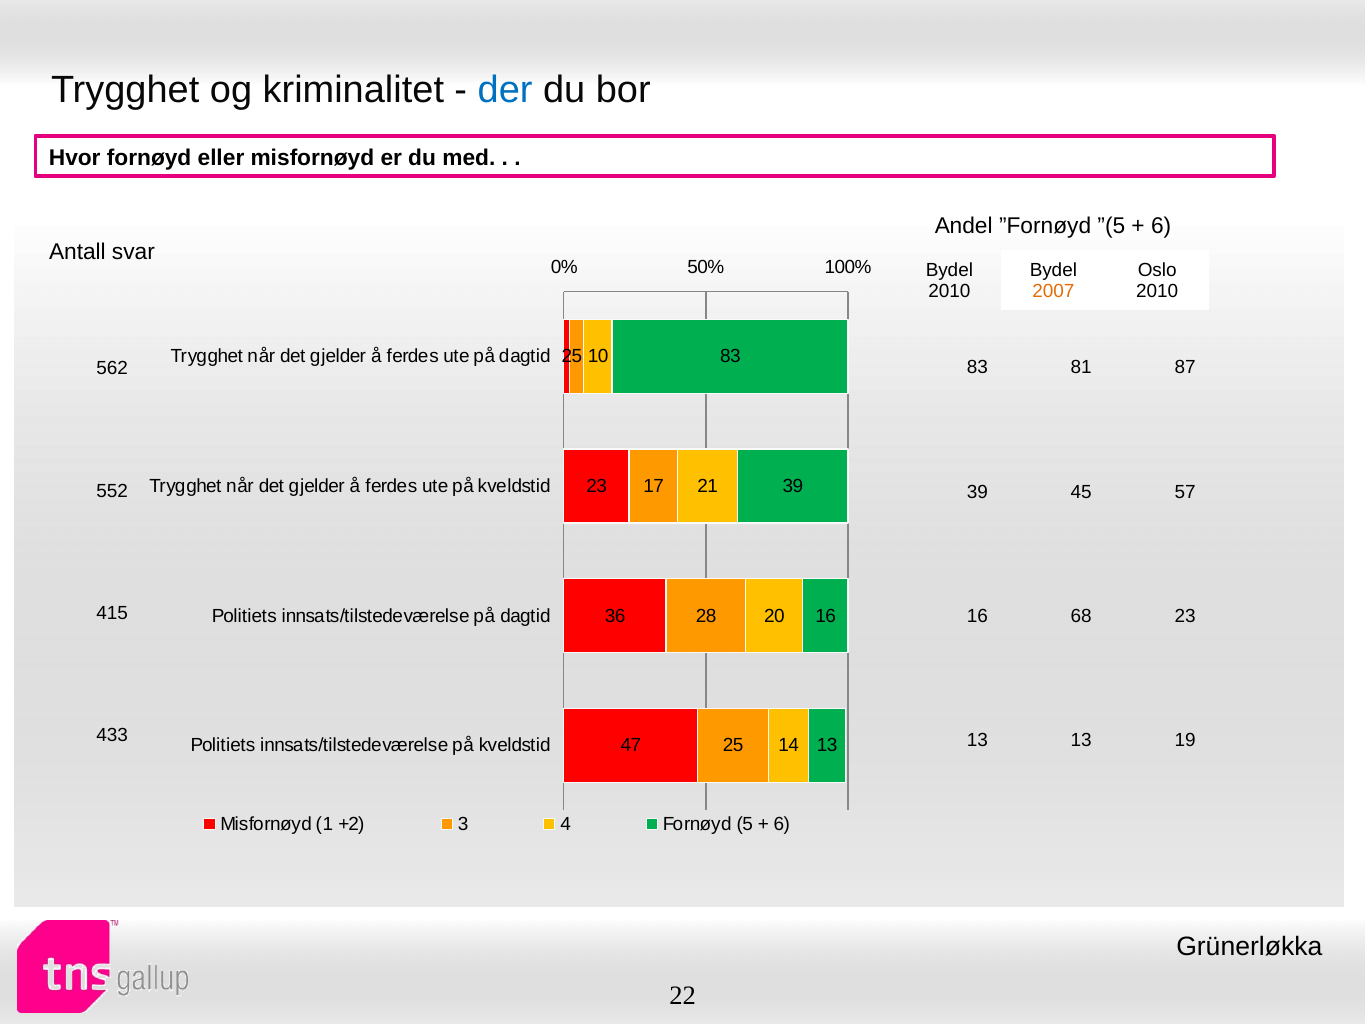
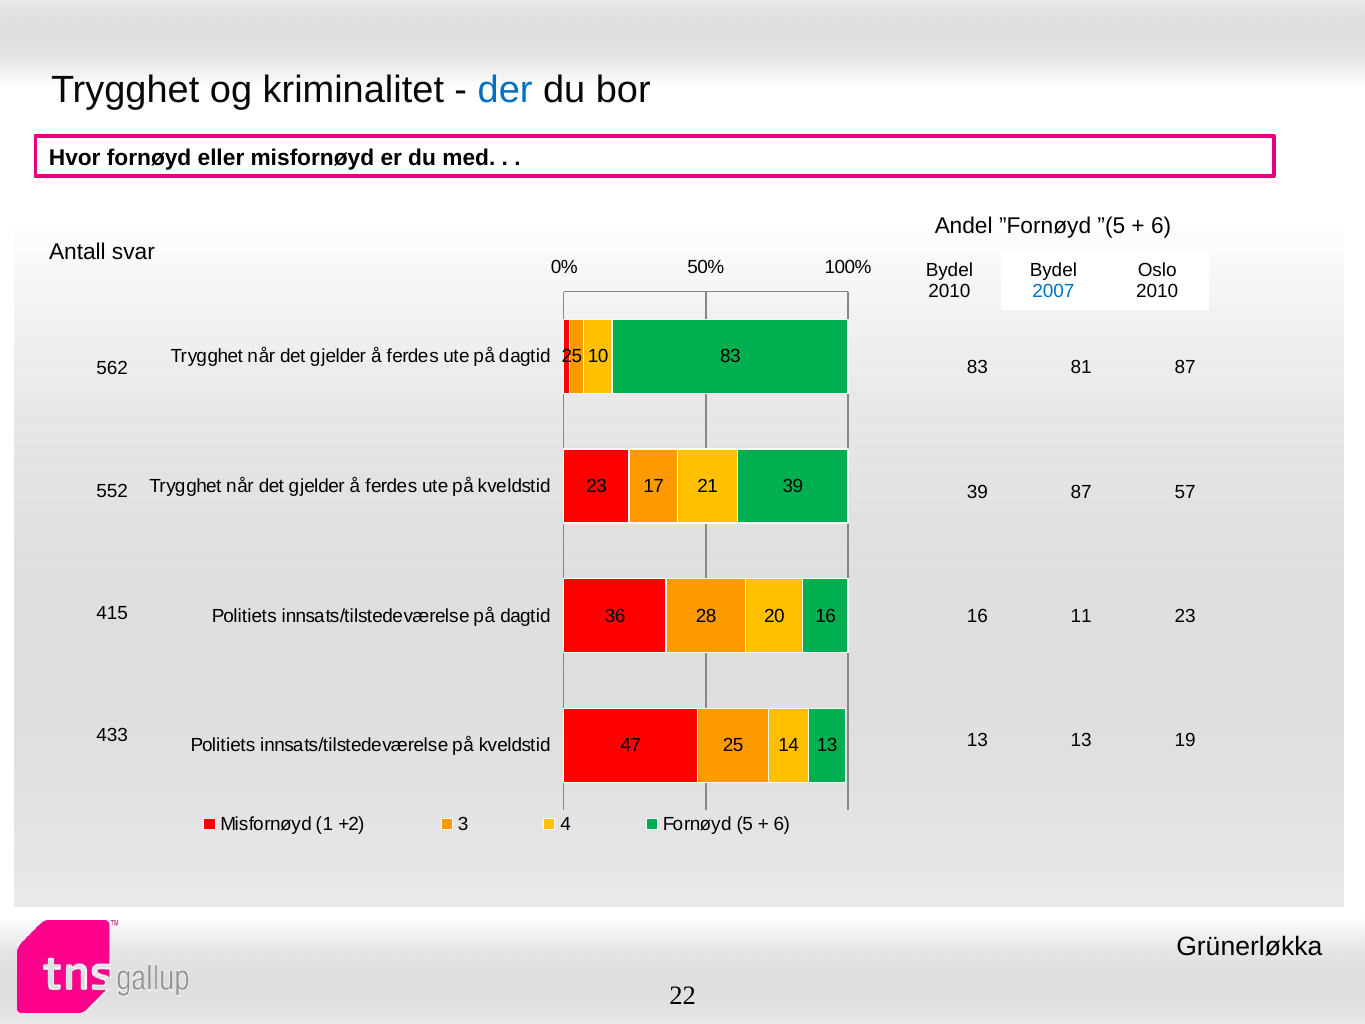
2007 colour: orange -> blue
39 45: 45 -> 87
68: 68 -> 11
